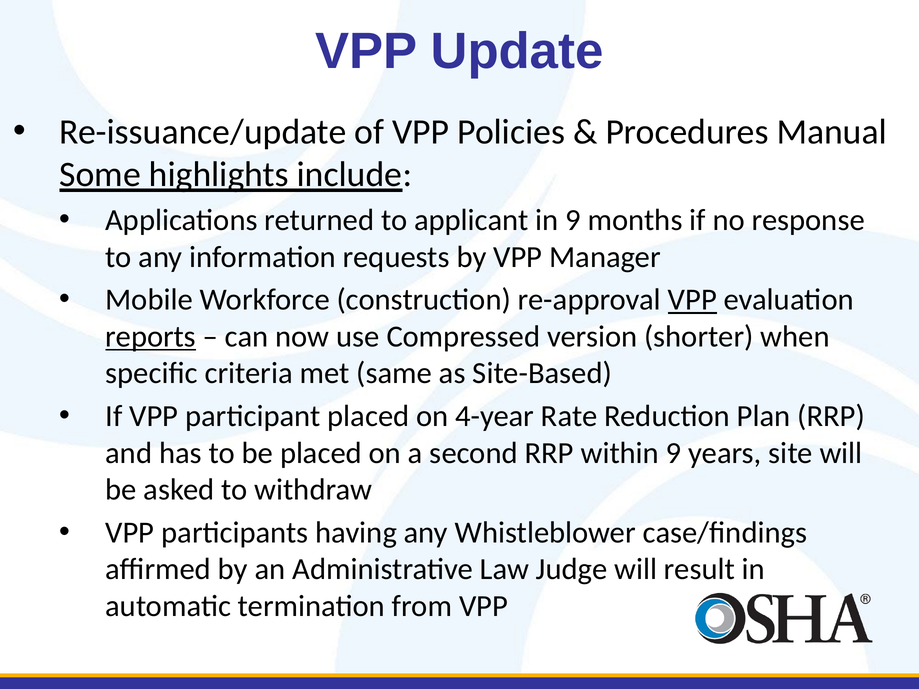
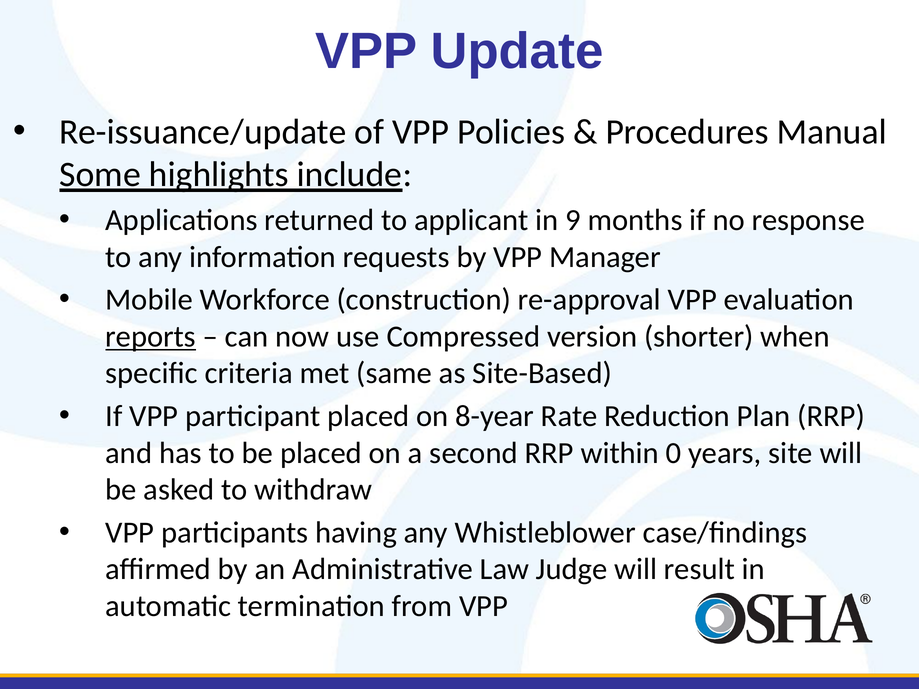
VPP at (692, 300) underline: present -> none
4-year: 4-year -> 8-year
within 9: 9 -> 0
